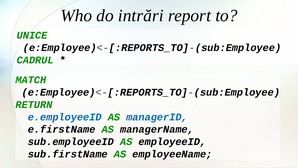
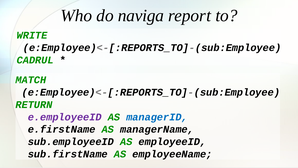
intrări: intrări -> naviga
UNICE: UNICE -> WRITE
e.employeeID colour: blue -> purple
